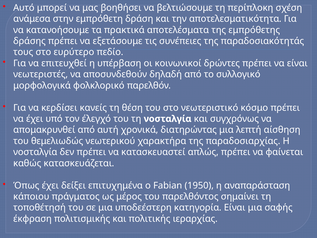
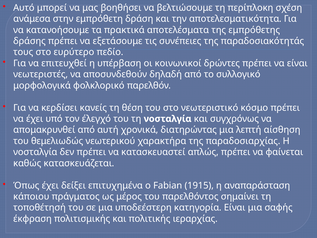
1950: 1950 -> 1915
